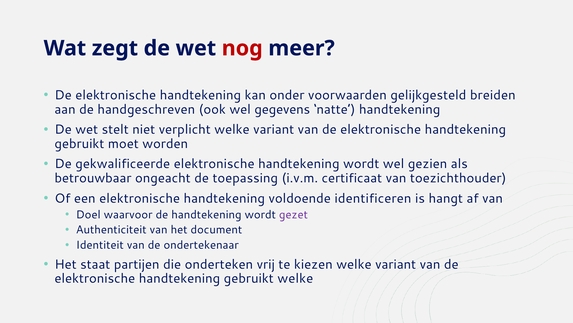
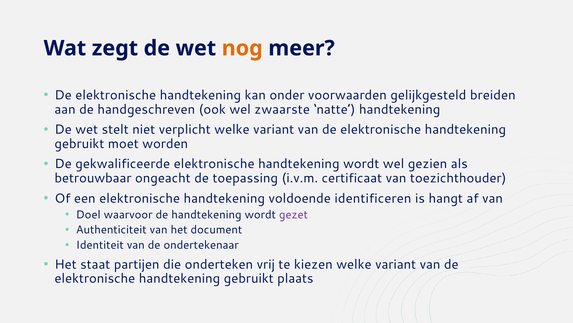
nog colour: red -> orange
gegevens: gegevens -> zwaarste
gebruikt welke: welke -> plaats
